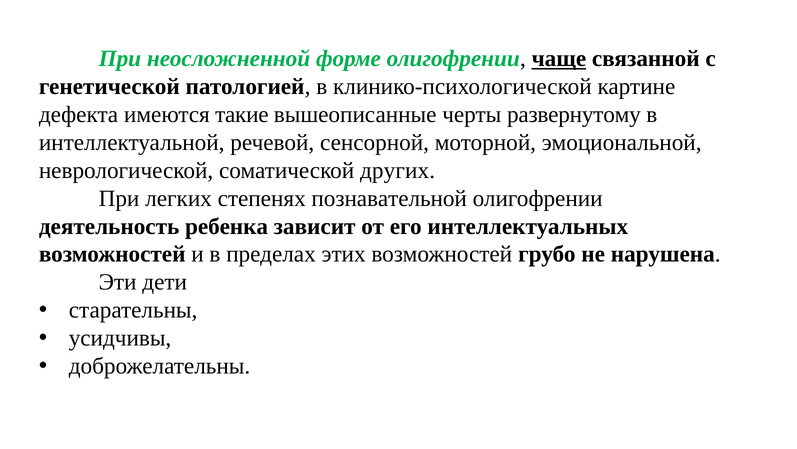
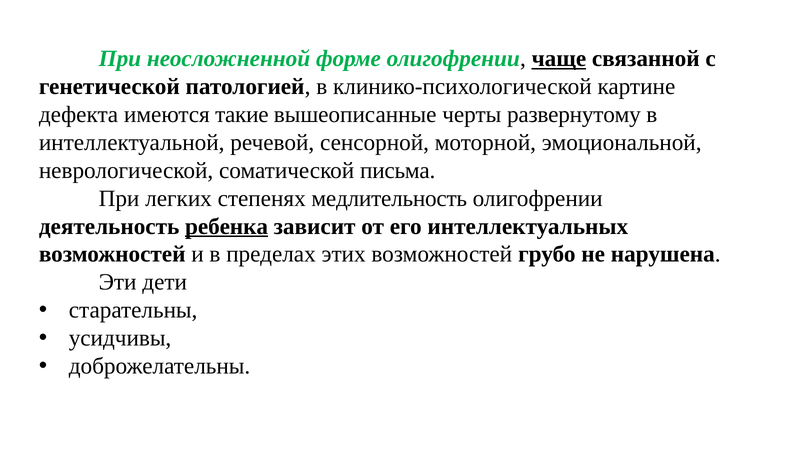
других: других -> письма
познавательной: познавательной -> медлительность
ребенка underline: none -> present
